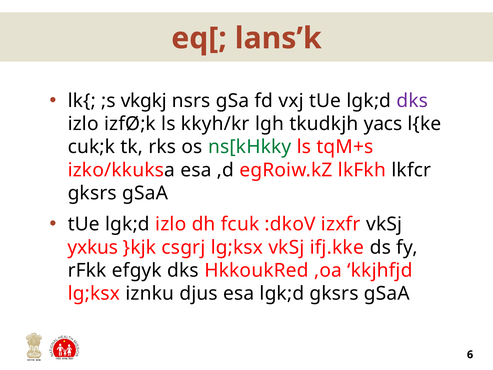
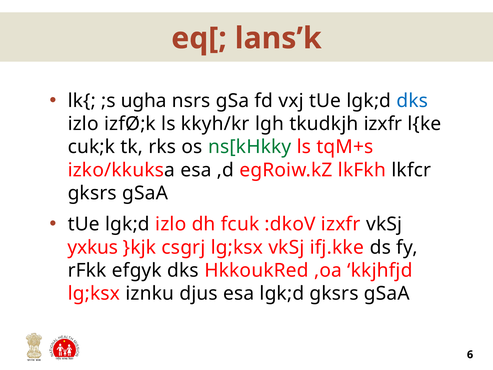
vkgkj: vkgkj -> ugha
dks at (412, 101) colour: purple -> blue
tkudkjh yacs: yacs -> izxfr
